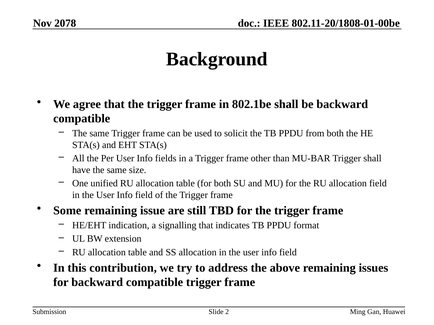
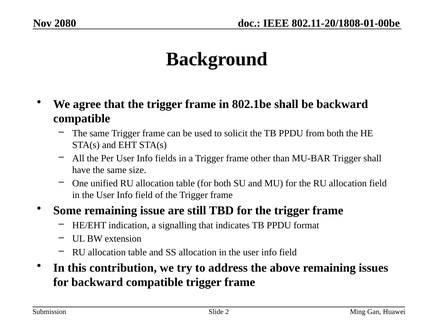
2078: 2078 -> 2080
